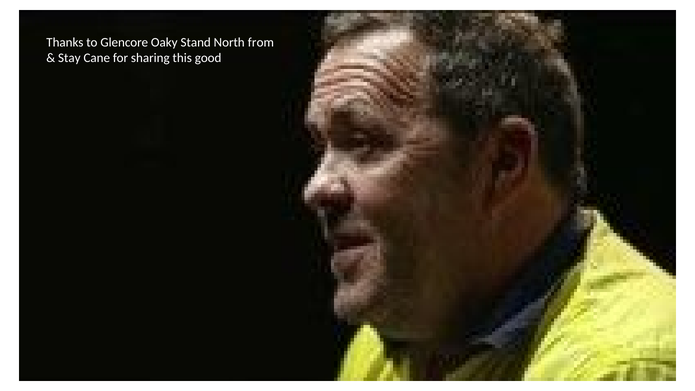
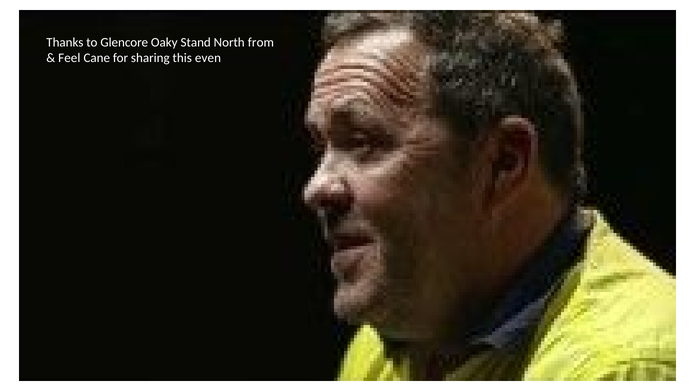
Stay: Stay -> Feel
good: good -> even
